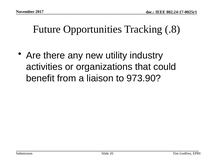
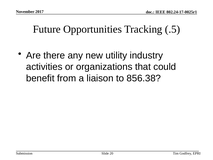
.8: .8 -> .5
973.90: 973.90 -> 856.38
